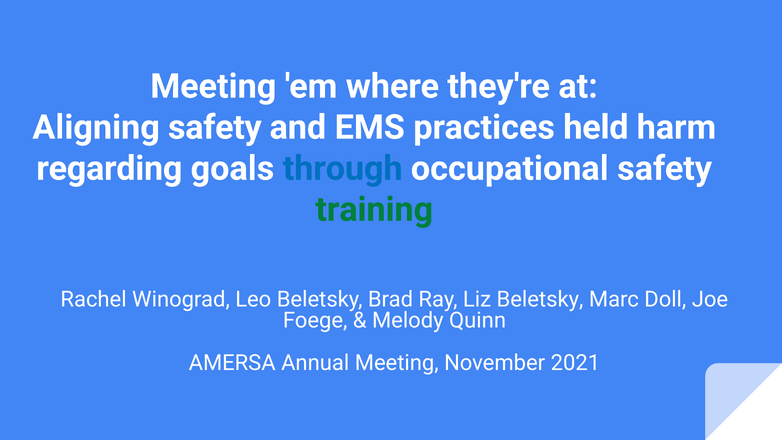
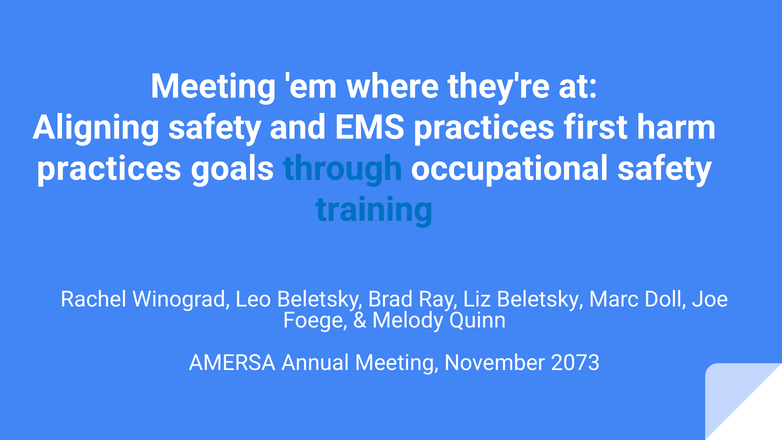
held: held -> first
regarding at (109, 168): regarding -> practices
training colour: green -> blue
2021: 2021 -> 2073
